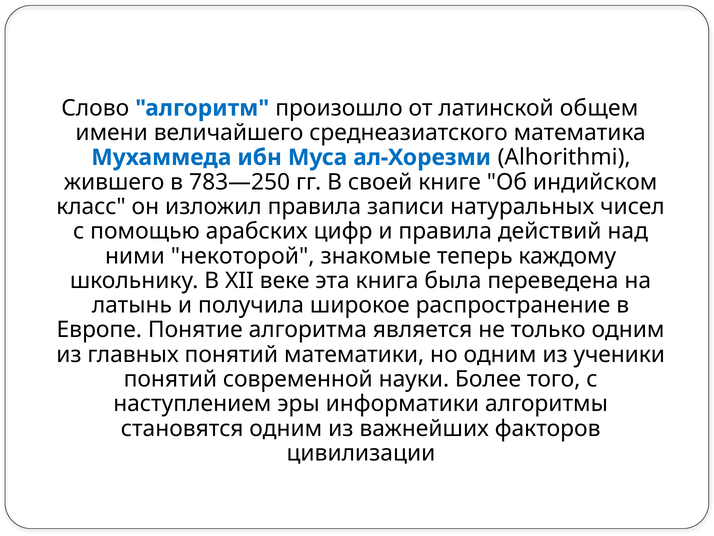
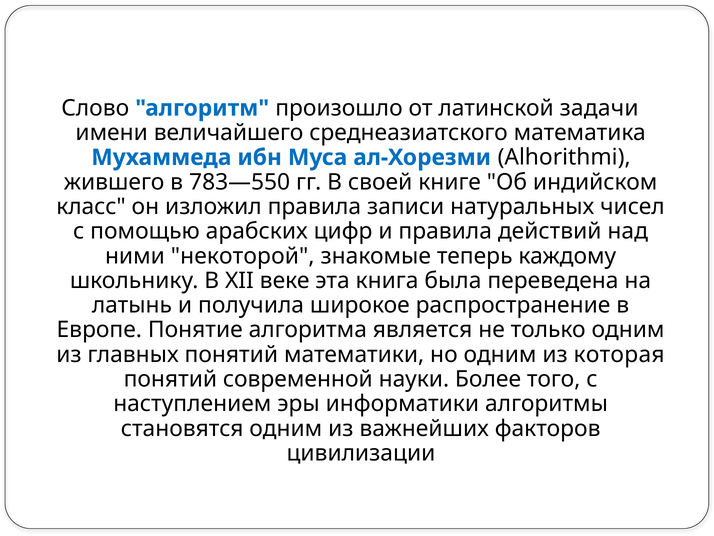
общем: общем -> задачи
783—250: 783—250 -> 783—550
ученики: ученики -> котоpая
